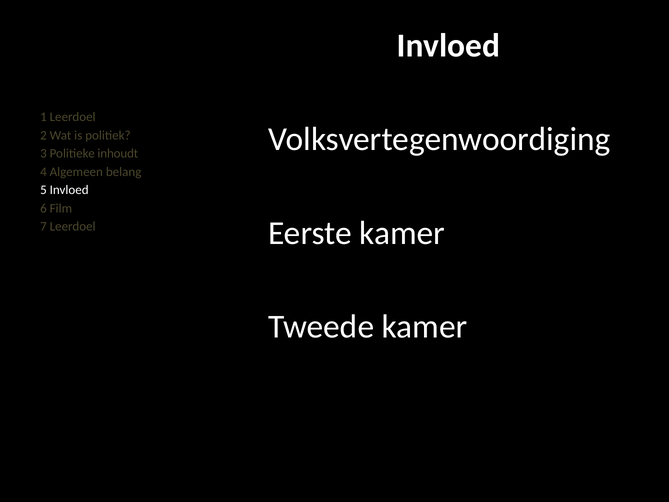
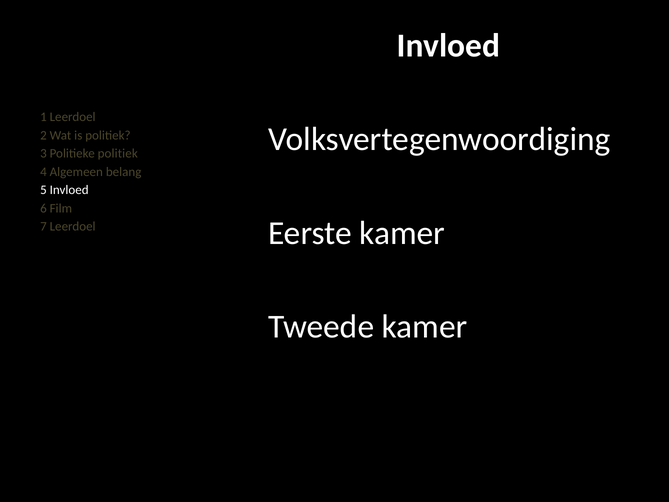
Politieke inhoudt: inhoudt -> politiek
